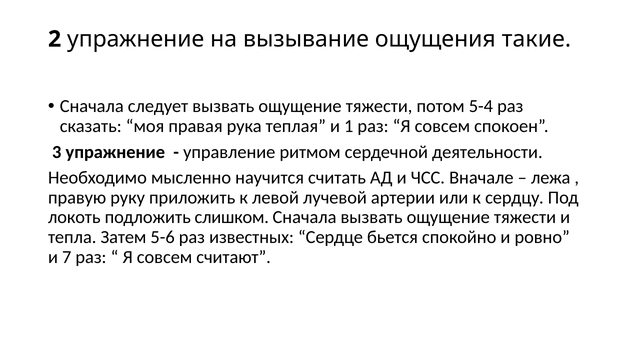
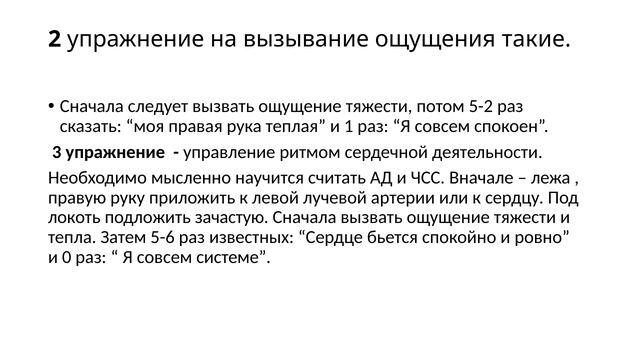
5-4: 5-4 -> 5-2
слишком: слишком -> зачастую
7: 7 -> 0
считают: считают -> системе
